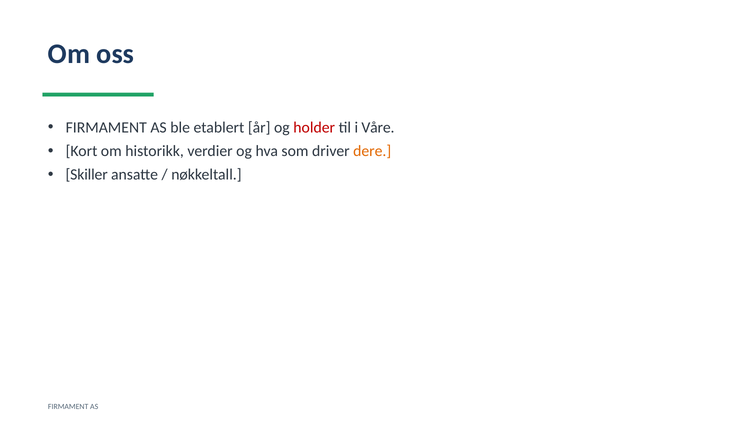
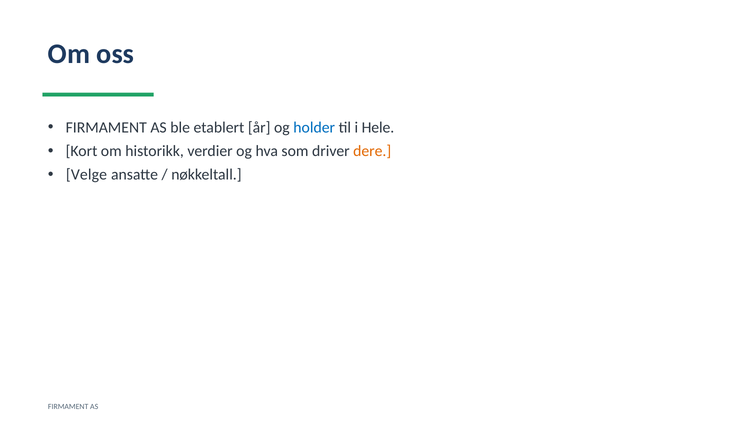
holder colour: red -> blue
Våre: Våre -> Hele
Skiller: Skiller -> Velge
